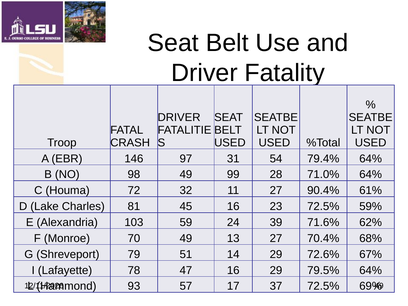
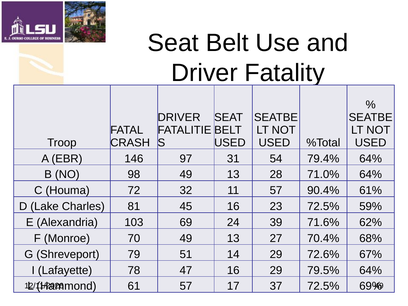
98 49 99: 99 -> 13
11 27: 27 -> 57
59: 59 -> 69
93: 93 -> 61
